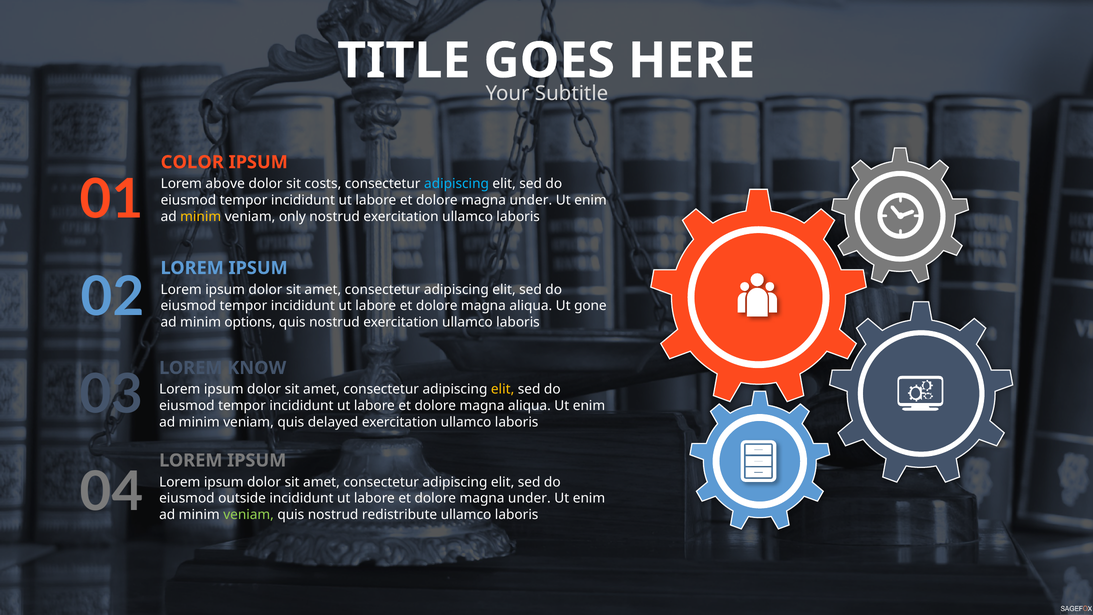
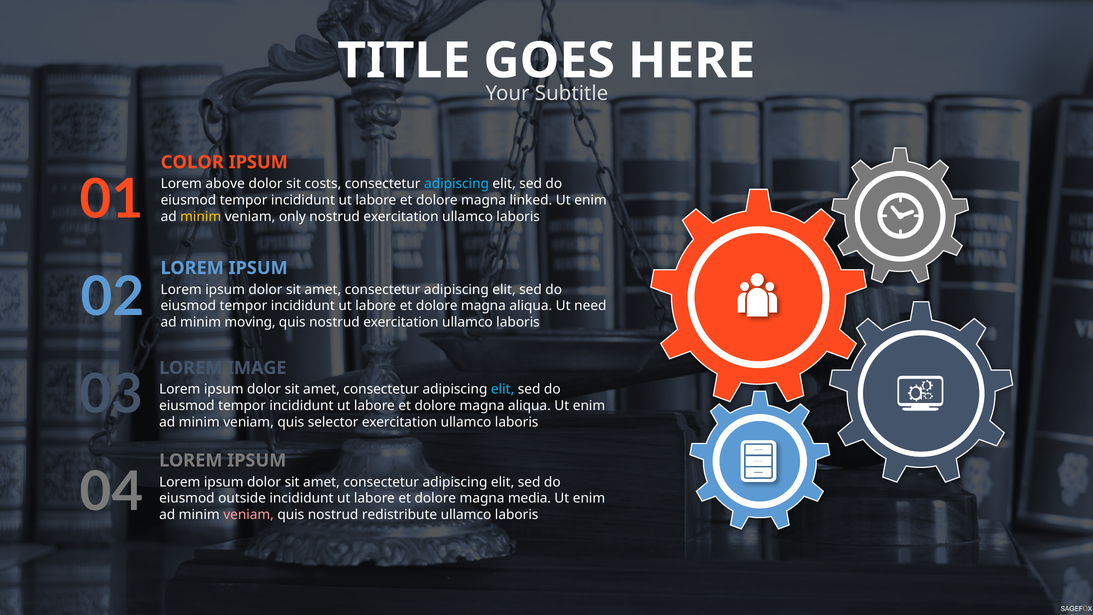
under at (531, 200): under -> linked
gone: gone -> need
options: options -> moving
KNOW: KNOW -> IMAGE
elit at (503, 389) colour: yellow -> light blue
delayed: delayed -> selector
under at (529, 498): under -> media
veniam at (249, 515) colour: light green -> pink
